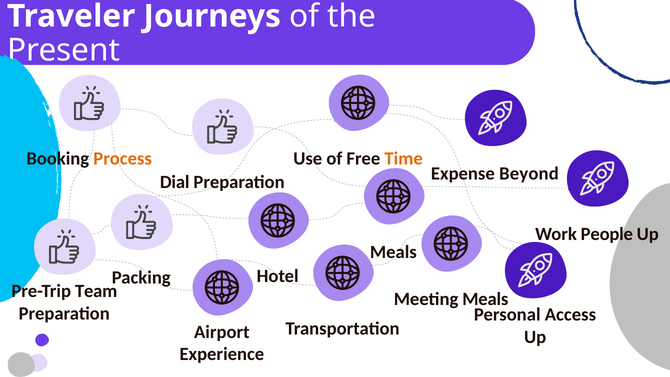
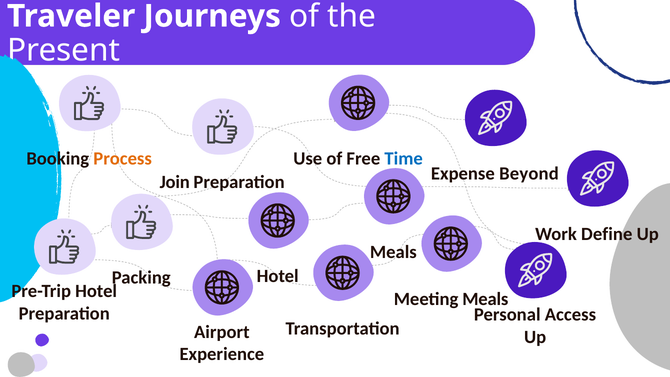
Time colour: orange -> blue
Dial: Dial -> Join
People: People -> Define
Pre-Trip Team: Team -> Hotel
